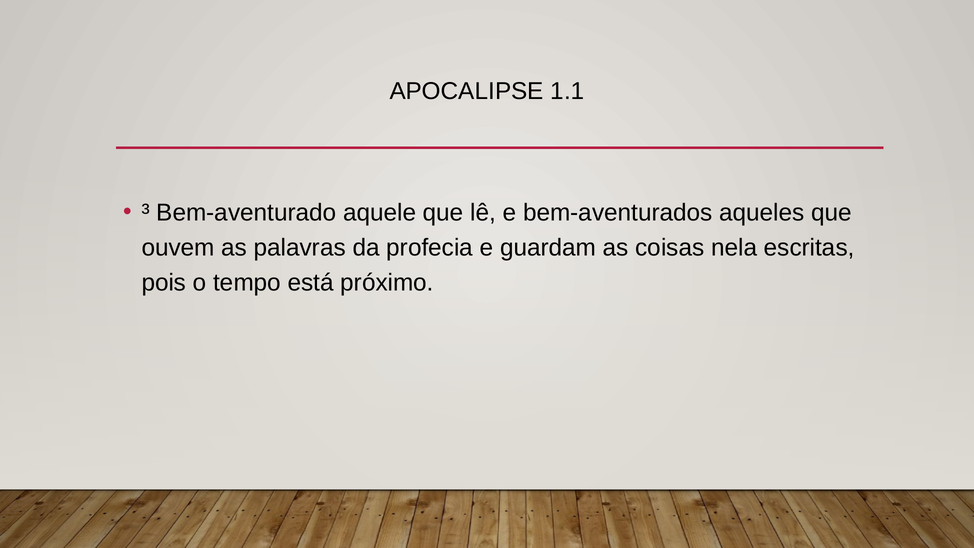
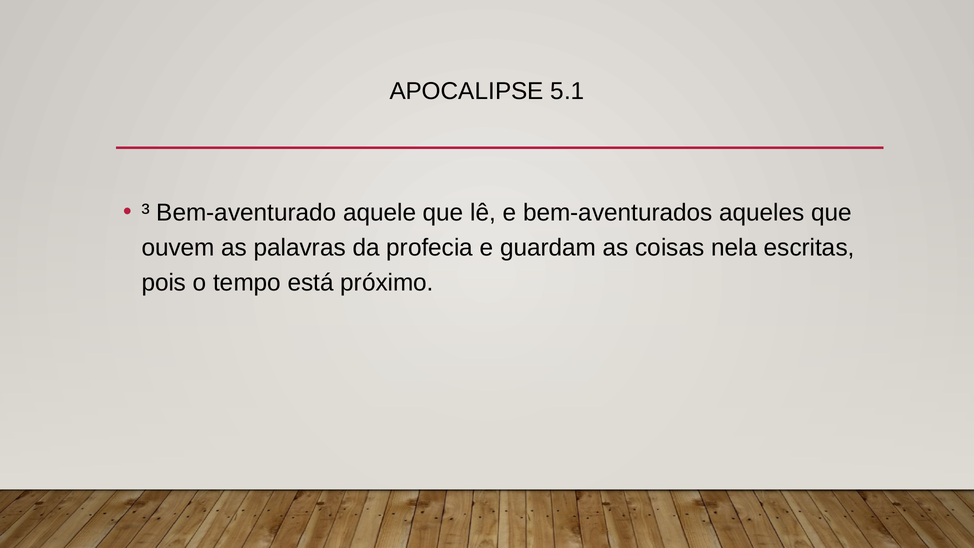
1.1: 1.1 -> 5.1
